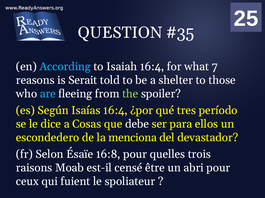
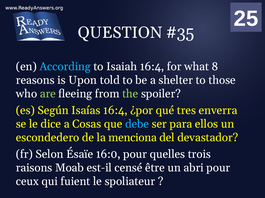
7: 7 -> 8
Serait: Serait -> Upon
are colour: light blue -> light green
período: período -> enverra
debe colour: white -> light blue
16:8: 16:8 -> 16:0
